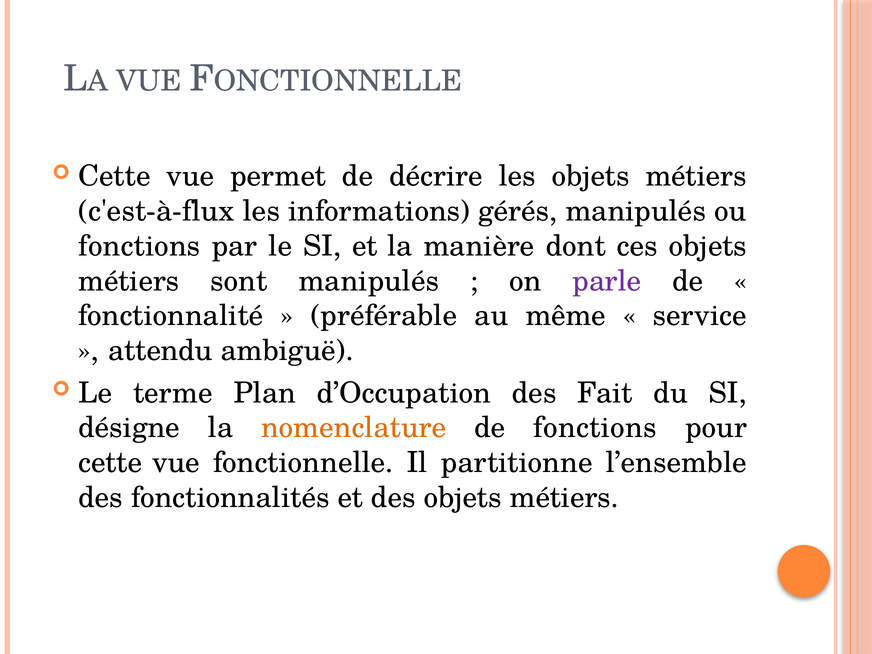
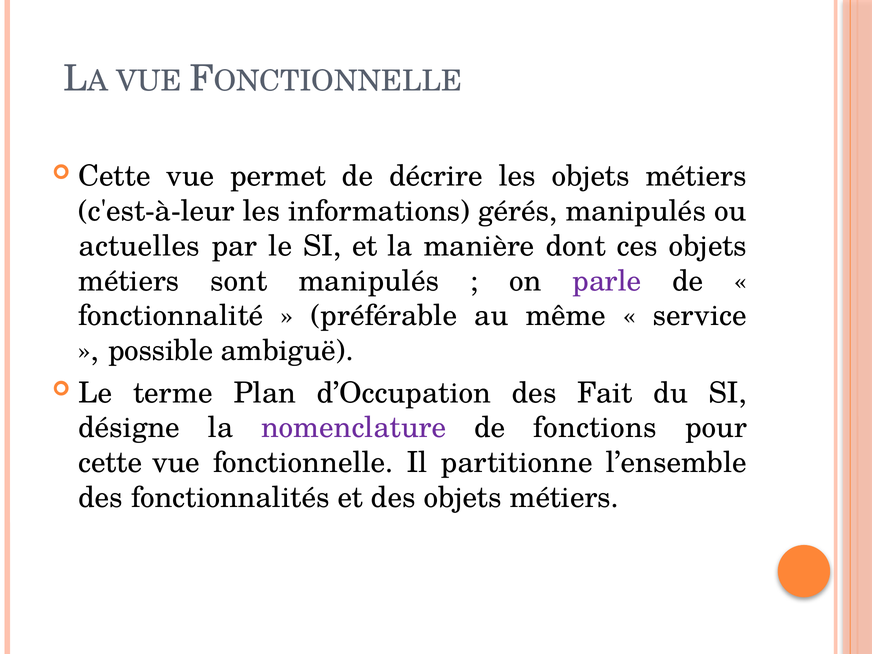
c'est-à-flux: c'est-à-flux -> c'est-à-leur
fonctions at (139, 246): fonctions -> actuelles
attendu: attendu -> possible
nomenclature colour: orange -> purple
